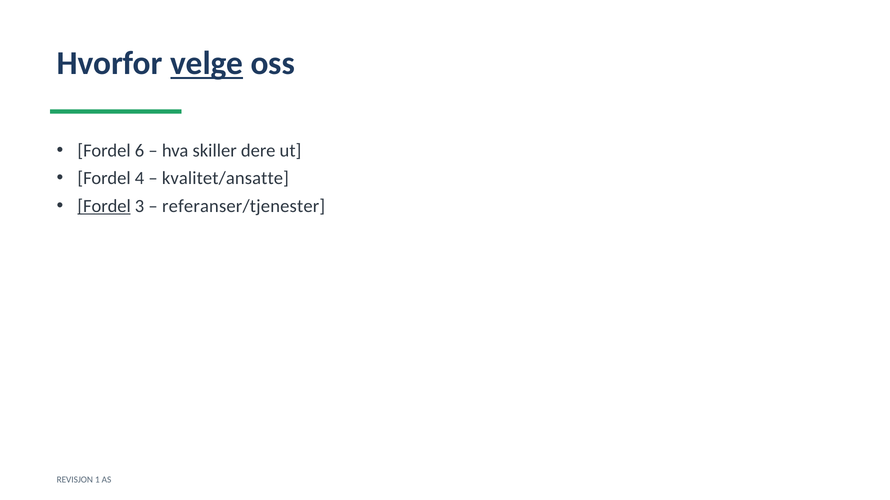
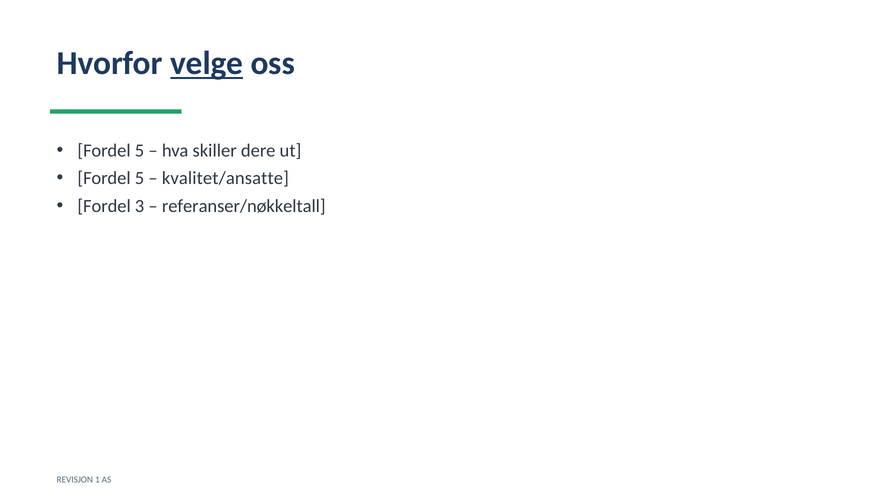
6 at (140, 151): 6 -> 5
4 at (140, 179): 4 -> 5
Fordel at (104, 206) underline: present -> none
referanser/tjenester: referanser/tjenester -> referanser/nøkkeltall
